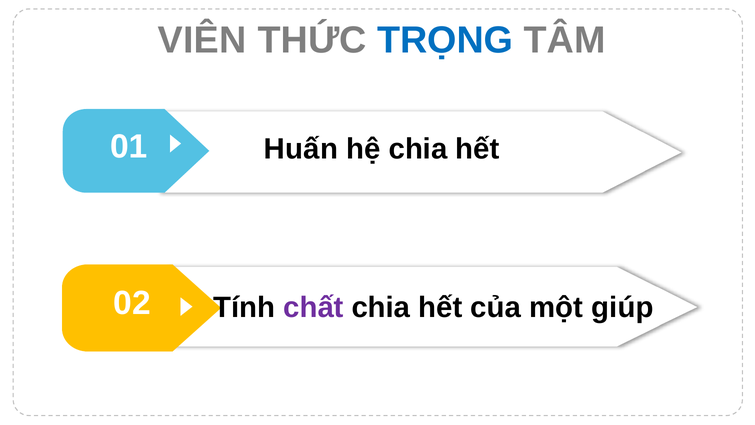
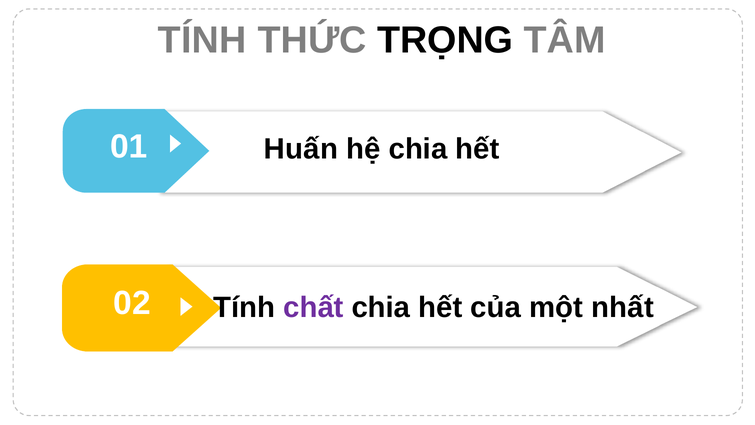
VIÊN at (202, 40): VIÊN -> TÍNH
TRỌNG colour: blue -> black
giúp: giúp -> nhất
